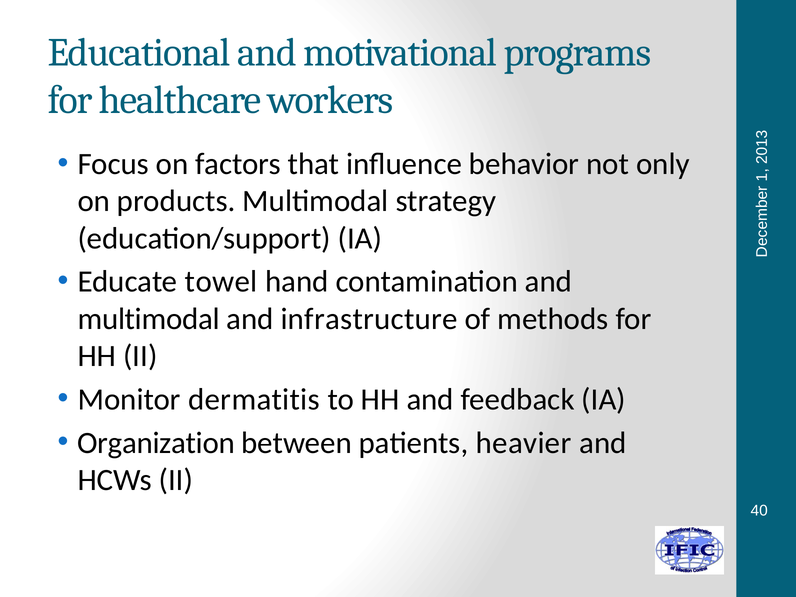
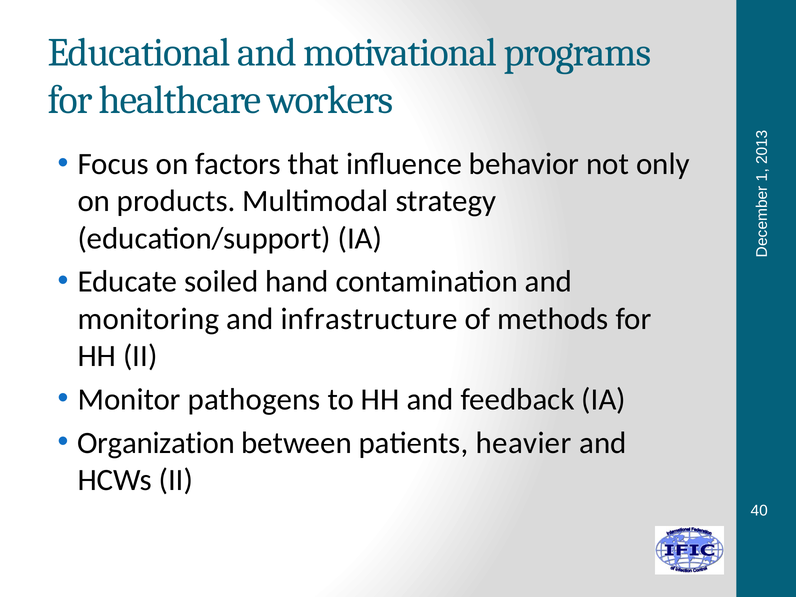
towel: towel -> soiled
multimodal at (149, 319): multimodal -> monitoring
dermatitis: dermatitis -> pathogens
